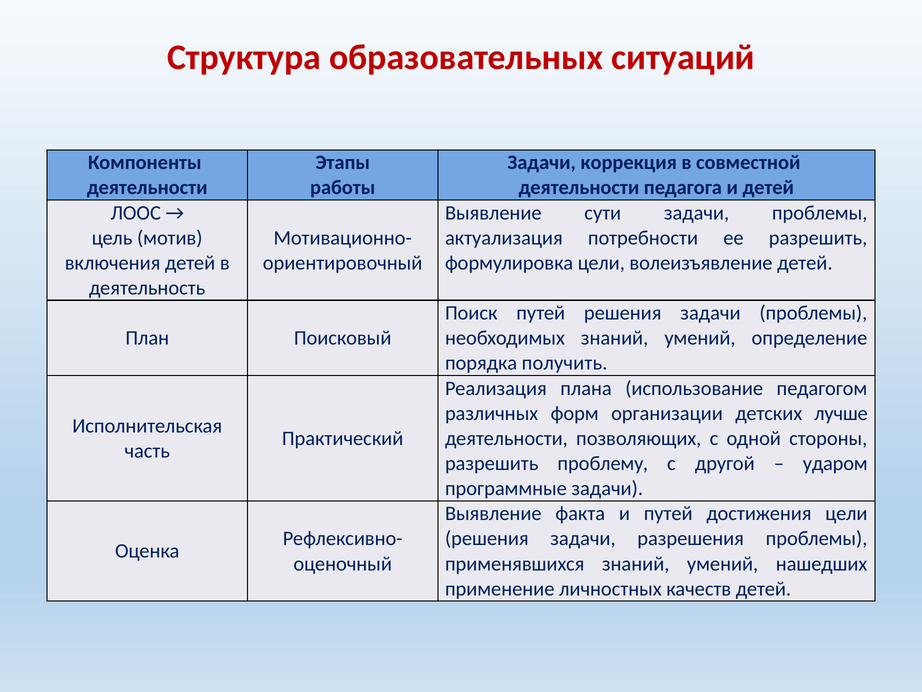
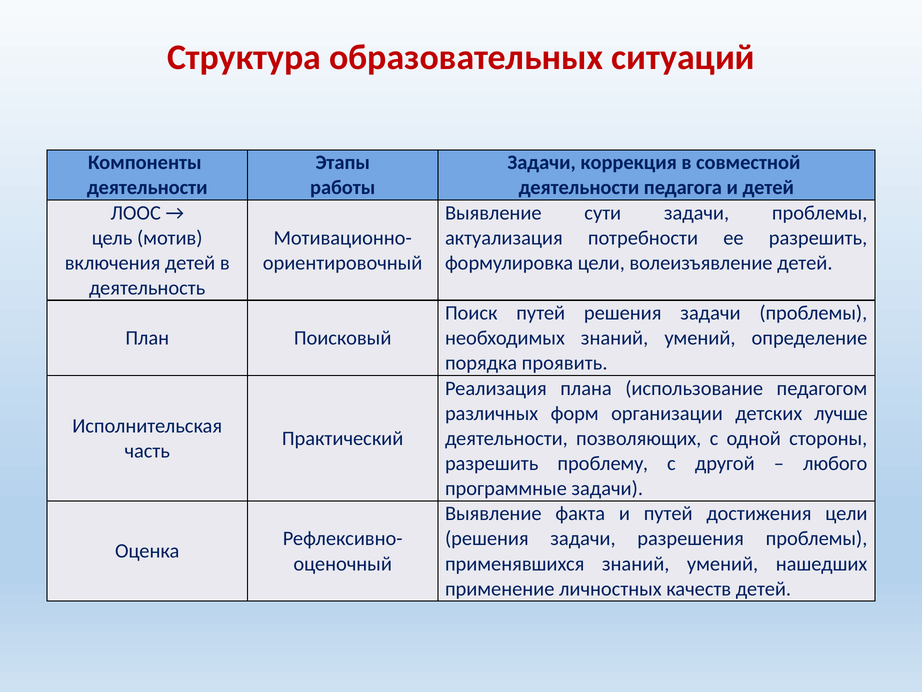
получить: получить -> проявить
ударом: ударом -> любого
